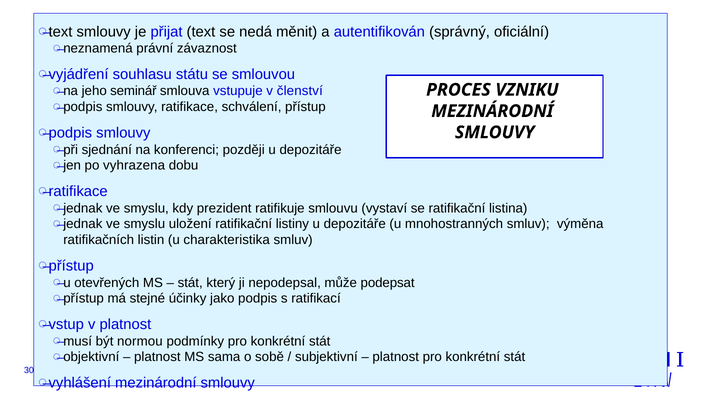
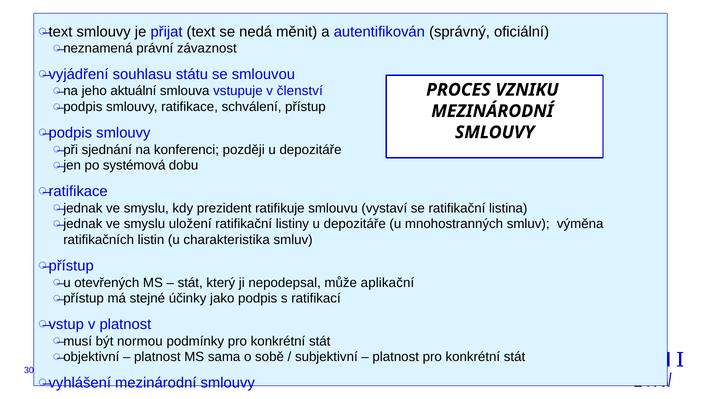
seminář: seminář -> aktuální
vyhrazena: vyhrazena -> systémová
podepsat: podepsat -> aplikační
